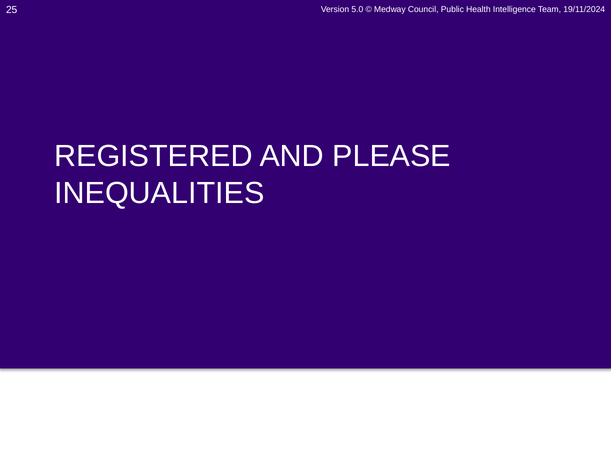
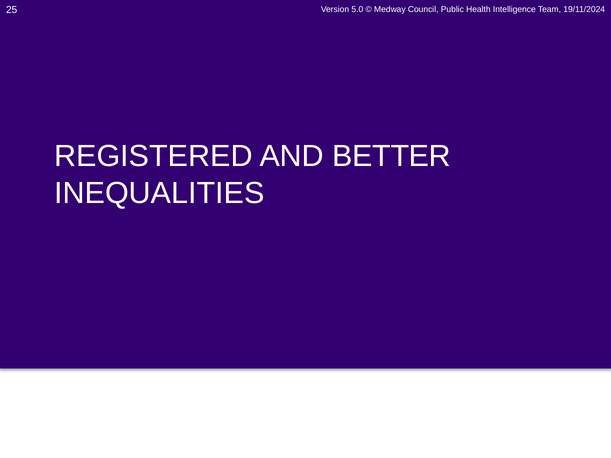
PLEASE: PLEASE -> BETTER
